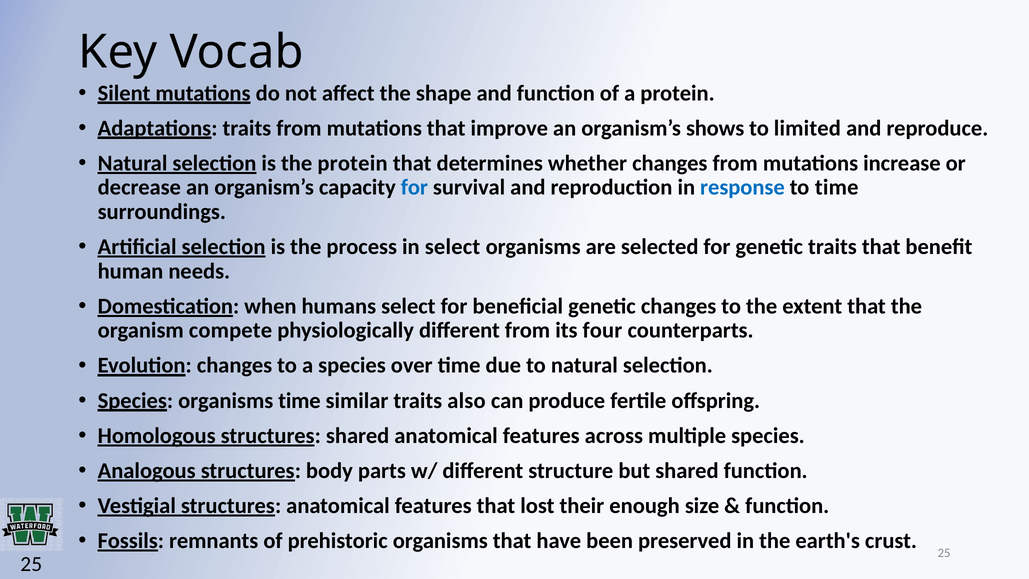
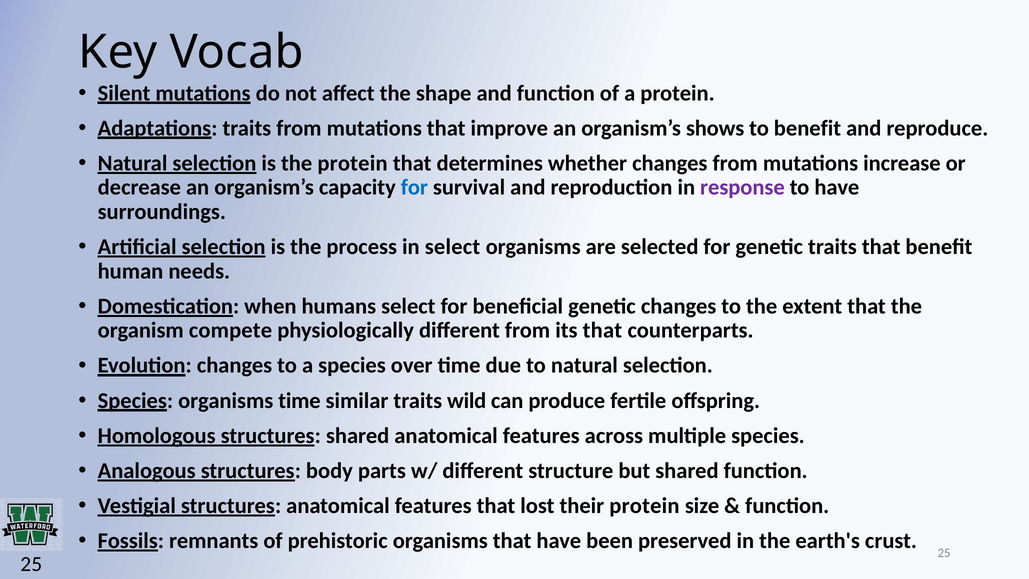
to limited: limited -> benefit
response colour: blue -> purple
to time: time -> have
its four: four -> that
also: also -> wild
their enough: enough -> protein
